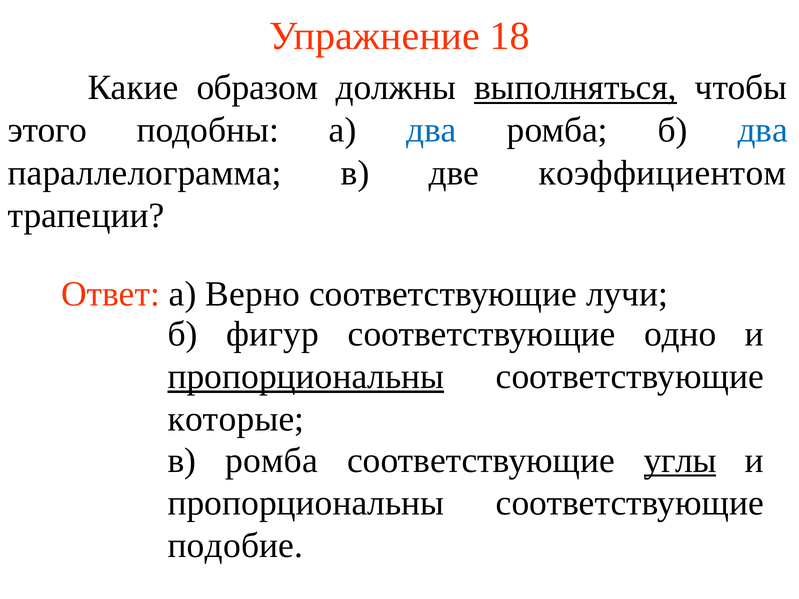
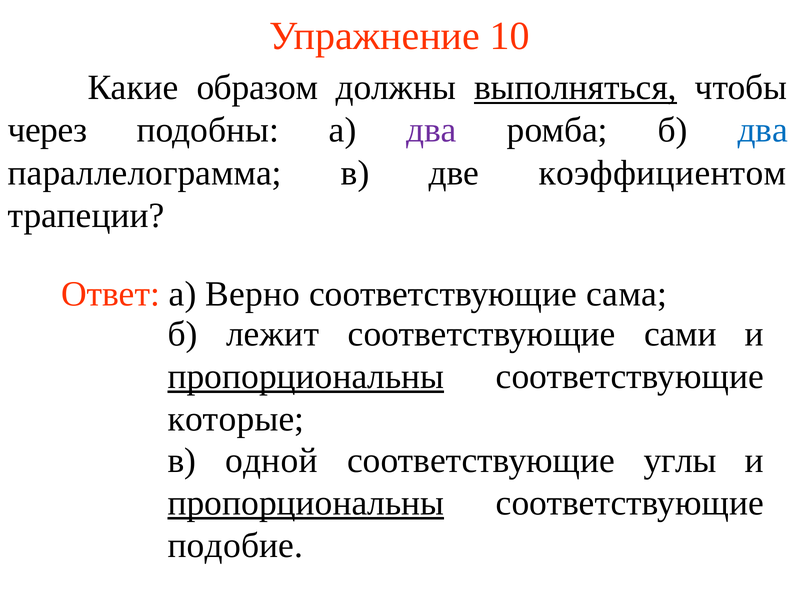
18: 18 -> 10
этого: этого -> через
два at (431, 130) colour: blue -> purple
лучи: лучи -> сама
фигур: фигур -> лежит
одно: одно -> сами
в ромба: ромба -> одной
углы underline: present -> none
пропорциональны at (306, 503) underline: none -> present
